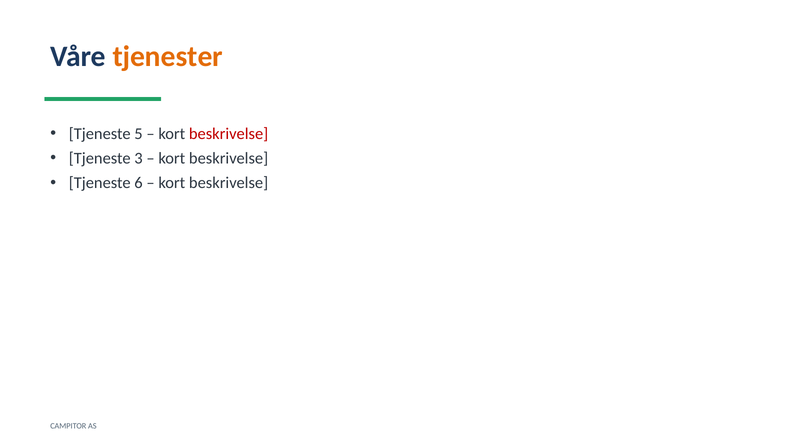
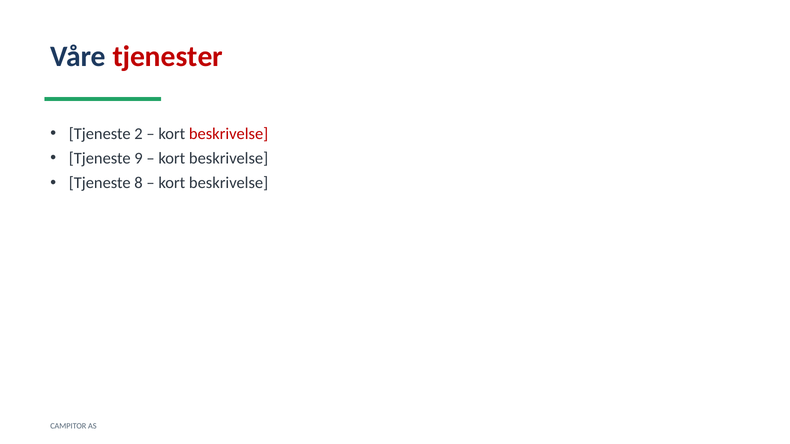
tjenester colour: orange -> red
5: 5 -> 2
3: 3 -> 9
6: 6 -> 8
